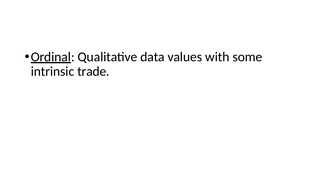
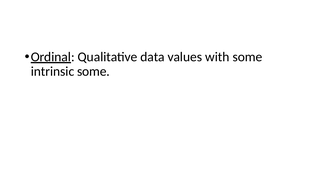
intrinsic trade: trade -> some
